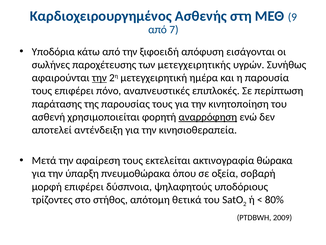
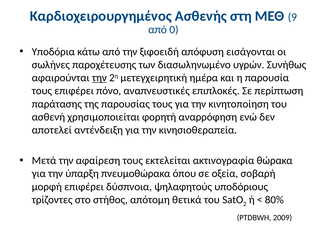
7: 7 -> 0
μετεγχειρητικής: μετεγχειρητικής -> διασωληνωμένο
αναρρόφηση underline: present -> none
